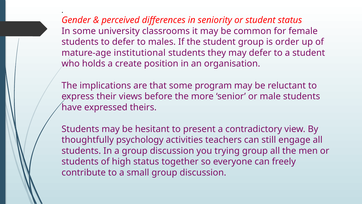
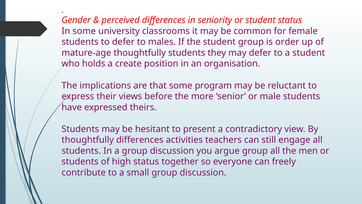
mature-age institutional: institutional -> thoughtfully
thoughtfully psychology: psychology -> differences
trying: trying -> argue
